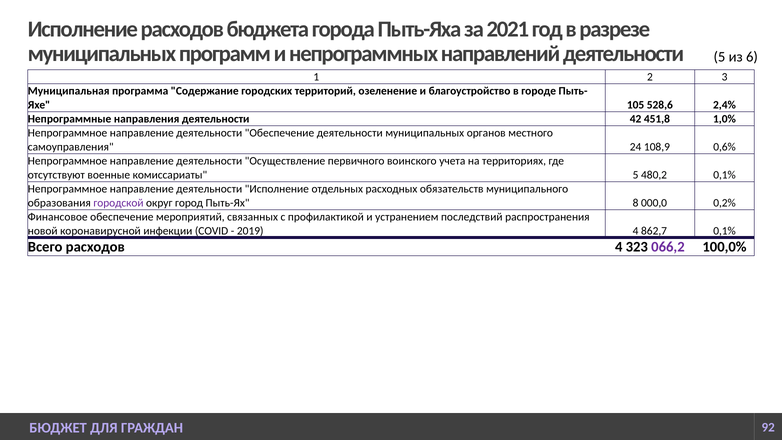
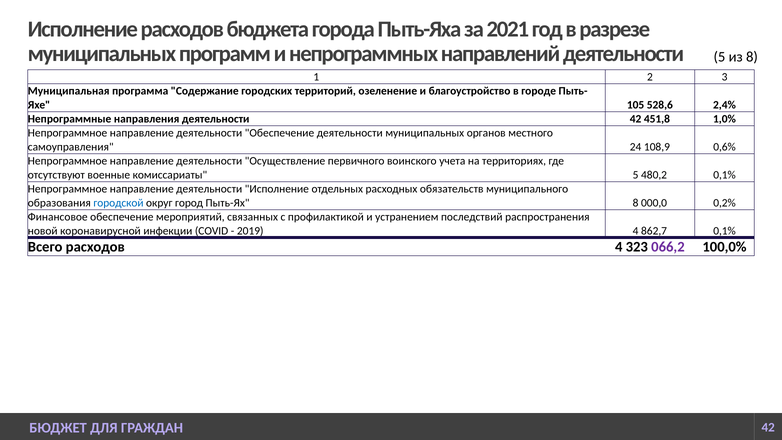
из 6: 6 -> 8
городской colour: purple -> blue
ГРАЖДАН 92: 92 -> 42
